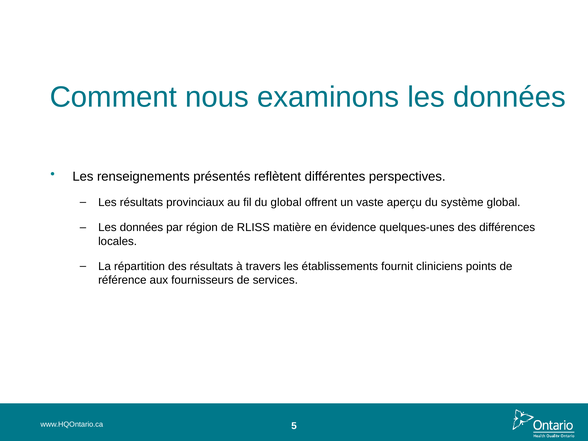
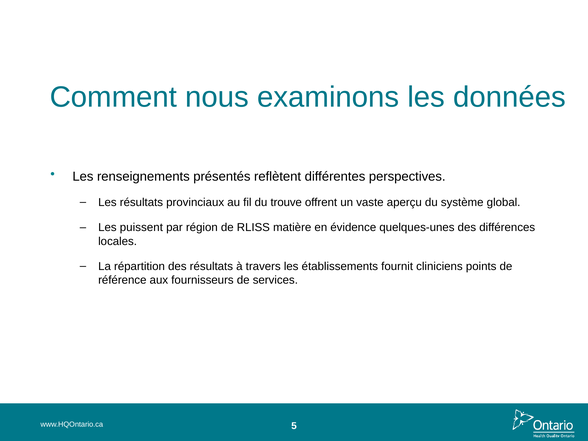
du global: global -> trouve
données at (141, 228): données -> puissent
